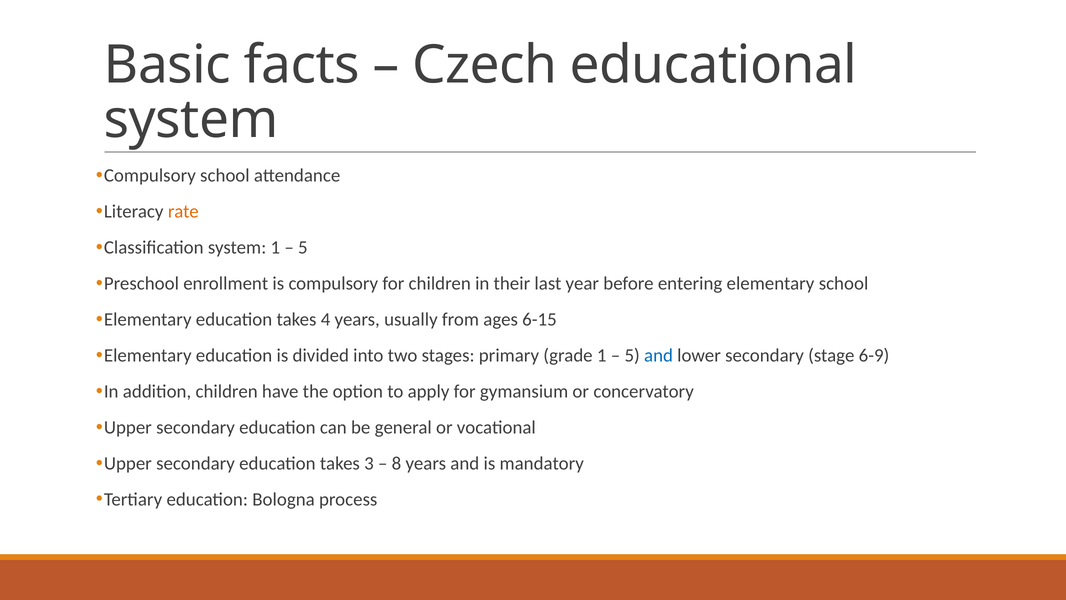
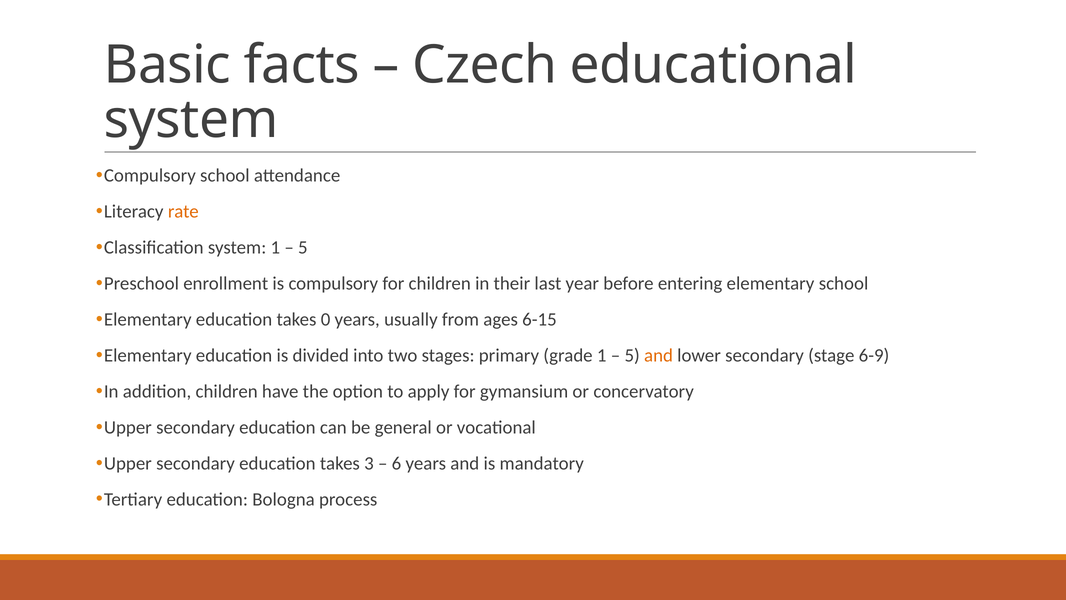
4: 4 -> 0
and at (659, 355) colour: blue -> orange
8: 8 -> 6
